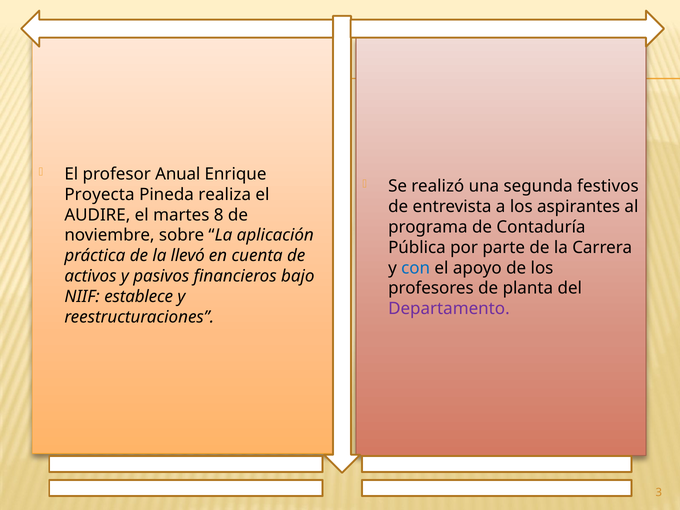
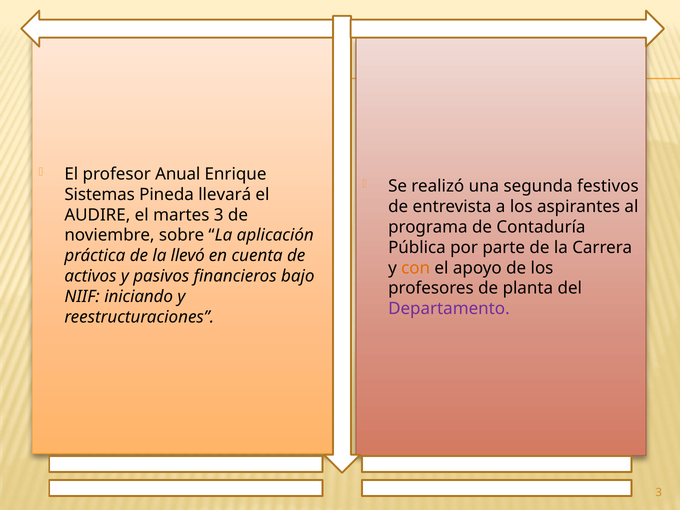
Proyecta: Proyecta -> Sistemas
realiza: realiza -> llevará
martes 8: 8 -> 3
con colour: blue -> orange
establece: establece -> iniciando
